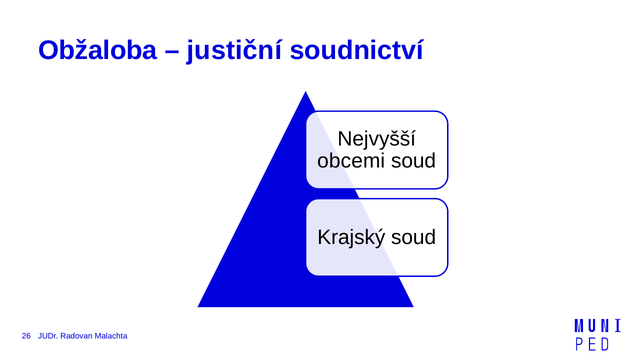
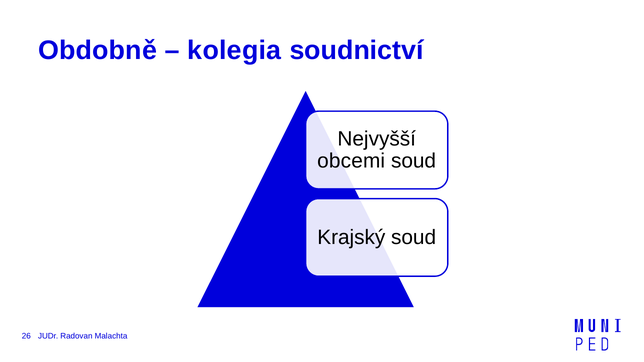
Obžaloba: Obžaloba -> Obdobně
justiční: justiční -> kolegia
